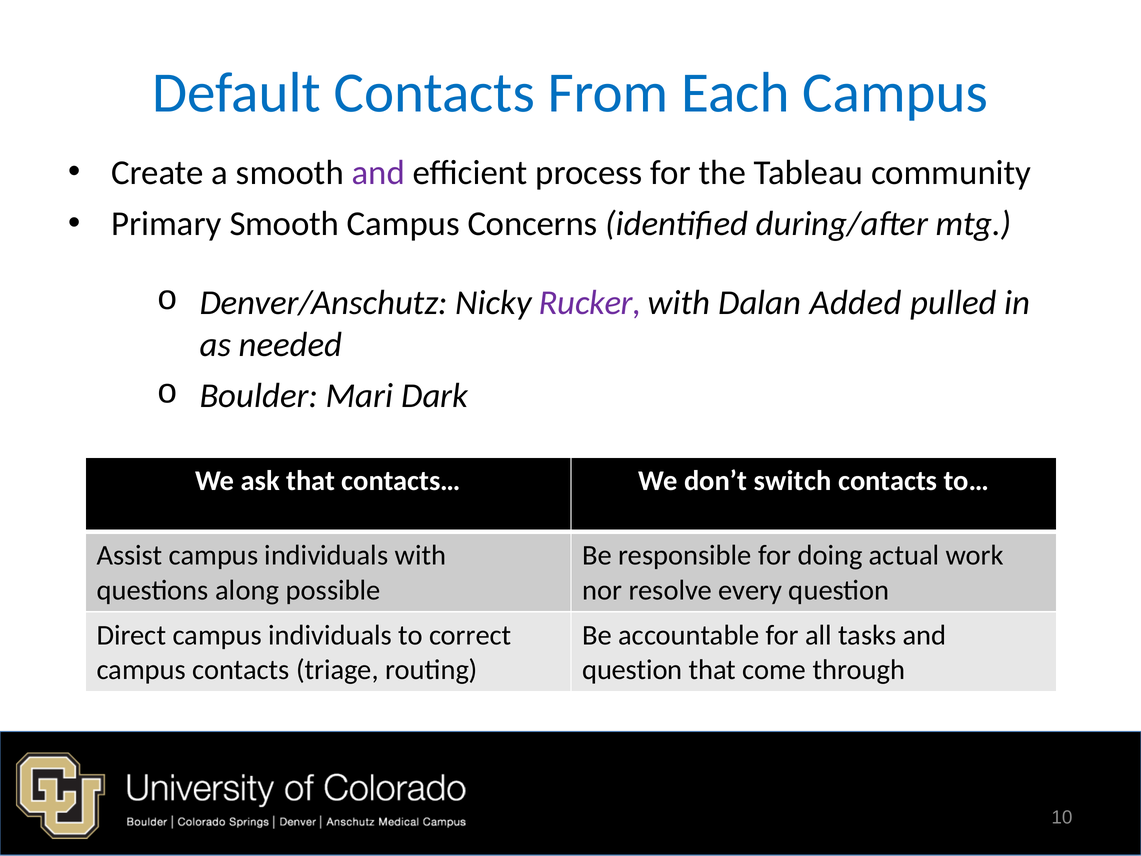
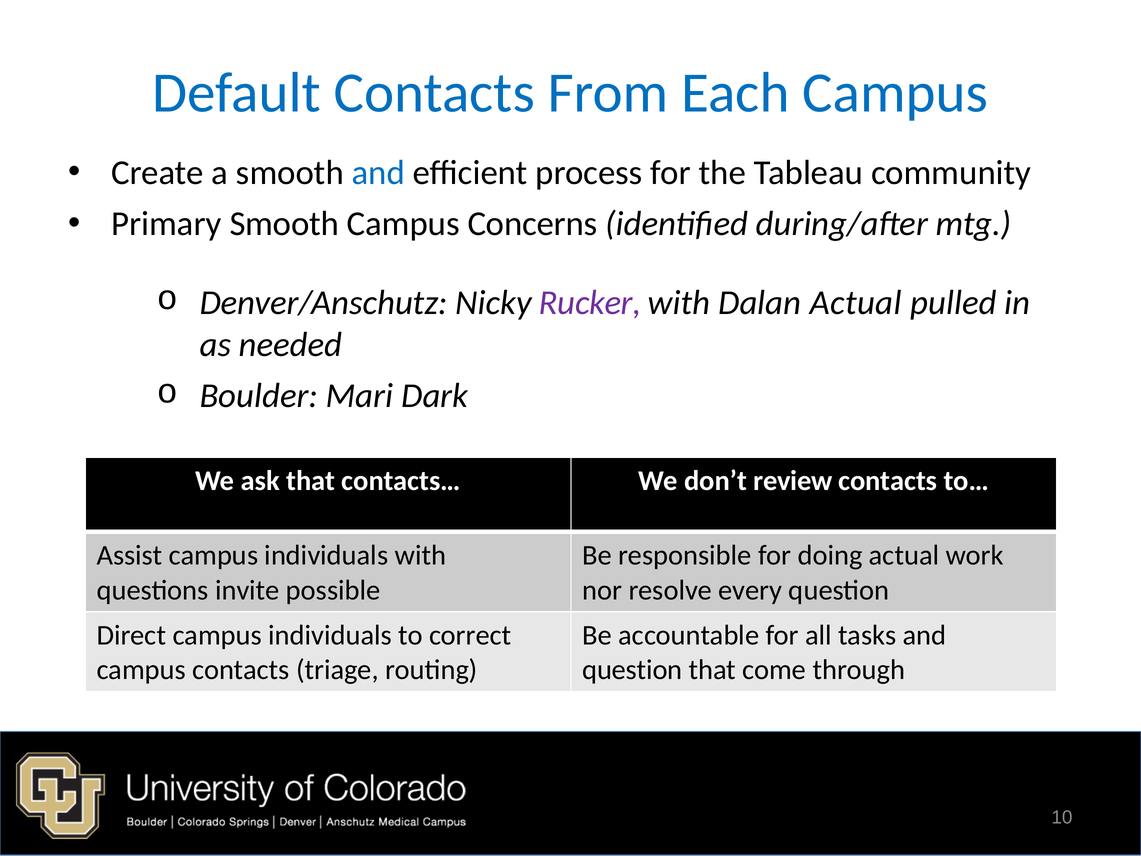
and at (378, 173) colour: purple -> blue
Dalan Added: Added -> Actual
switch: switch -> review
along: along -> invite
